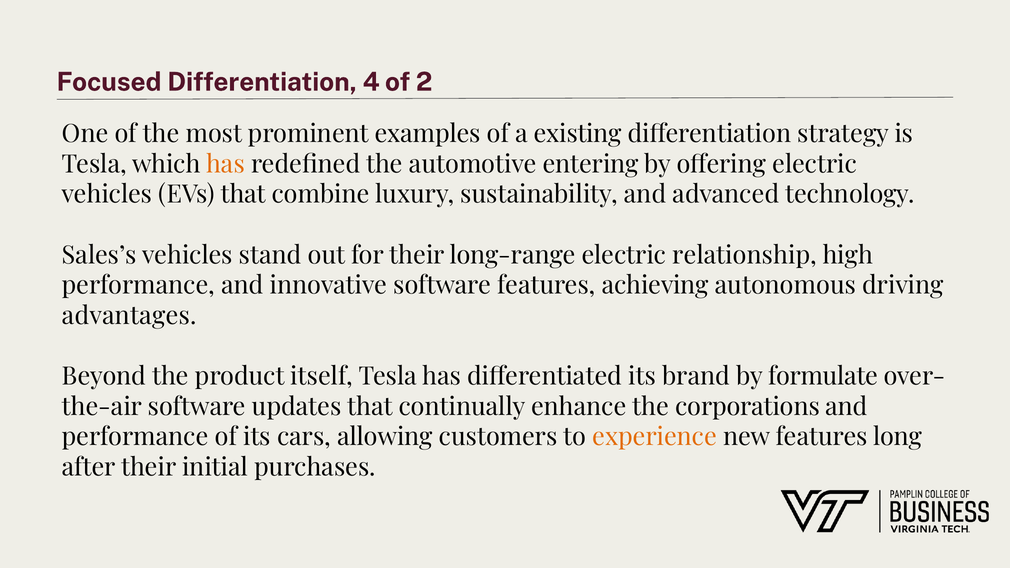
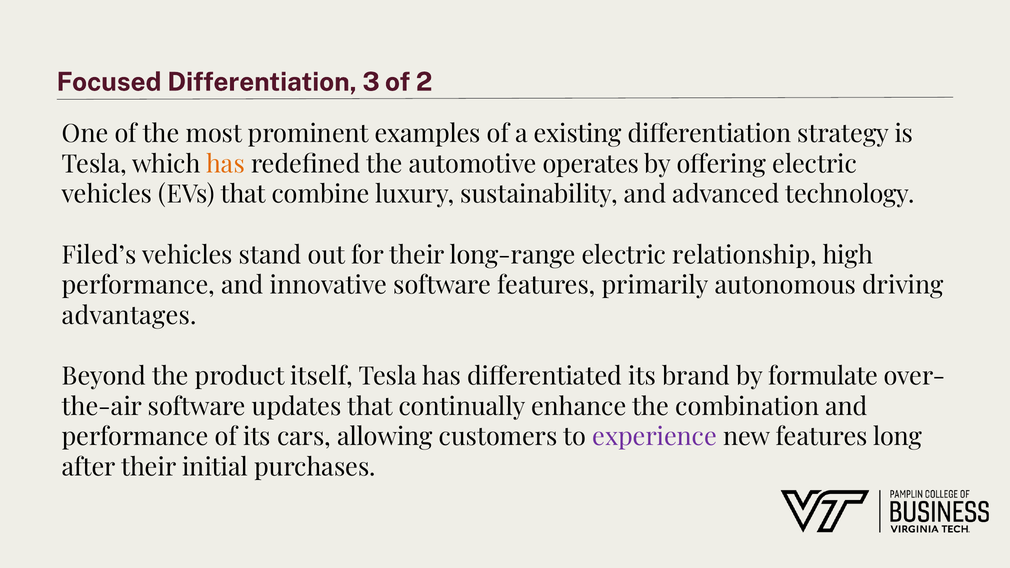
4: 4 -> 3
entering: entering -> operates
Sales’s: Sales’s -> Filed’s
achieving: achieving -> primarily
corporations: corporations -> combination
experience colour: orange -> purple
